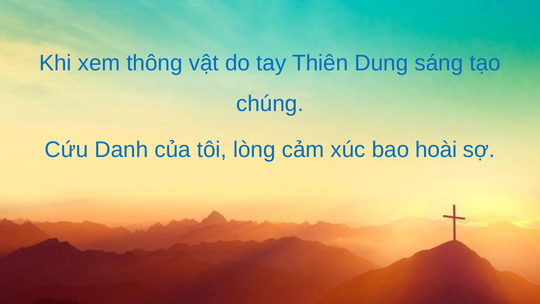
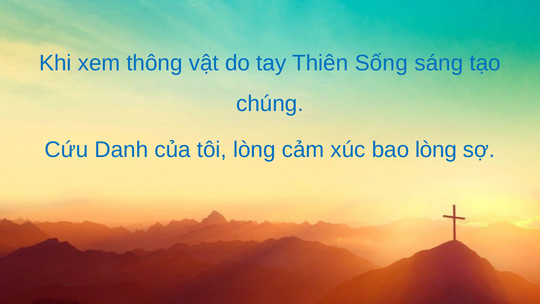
Dung: Dung -> Sống
bao hoài: hoài -> lòng
